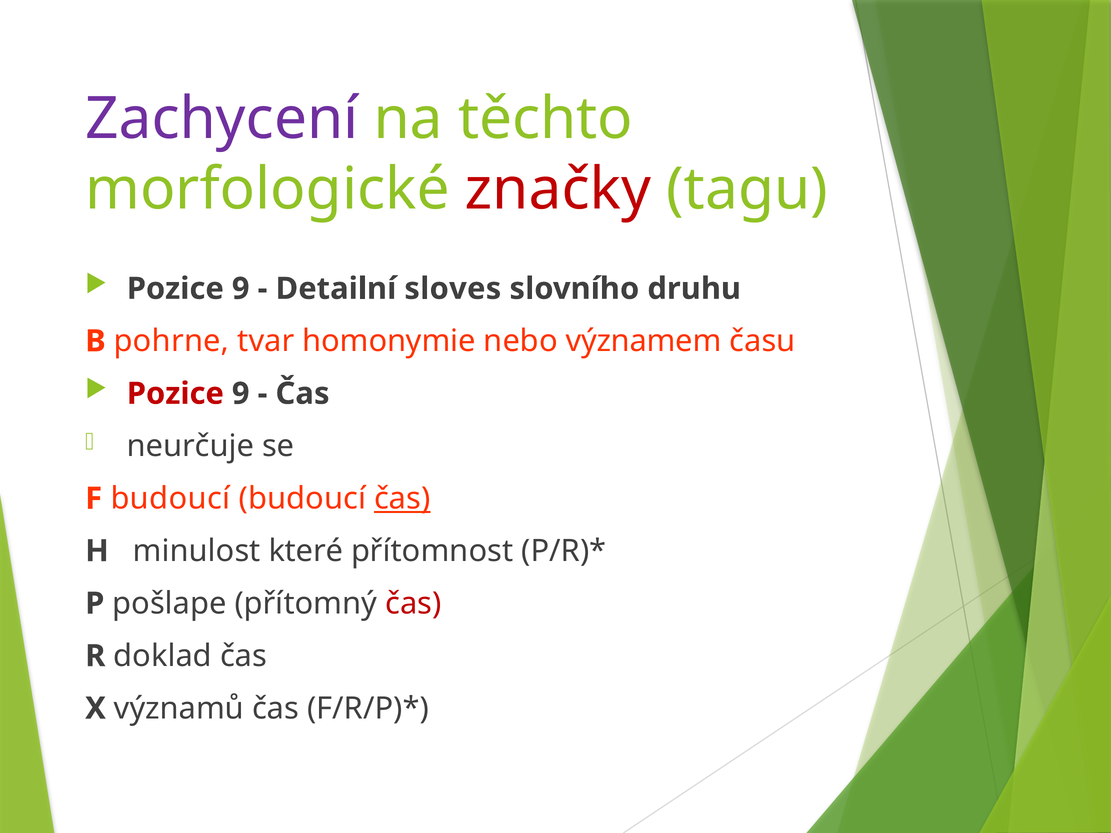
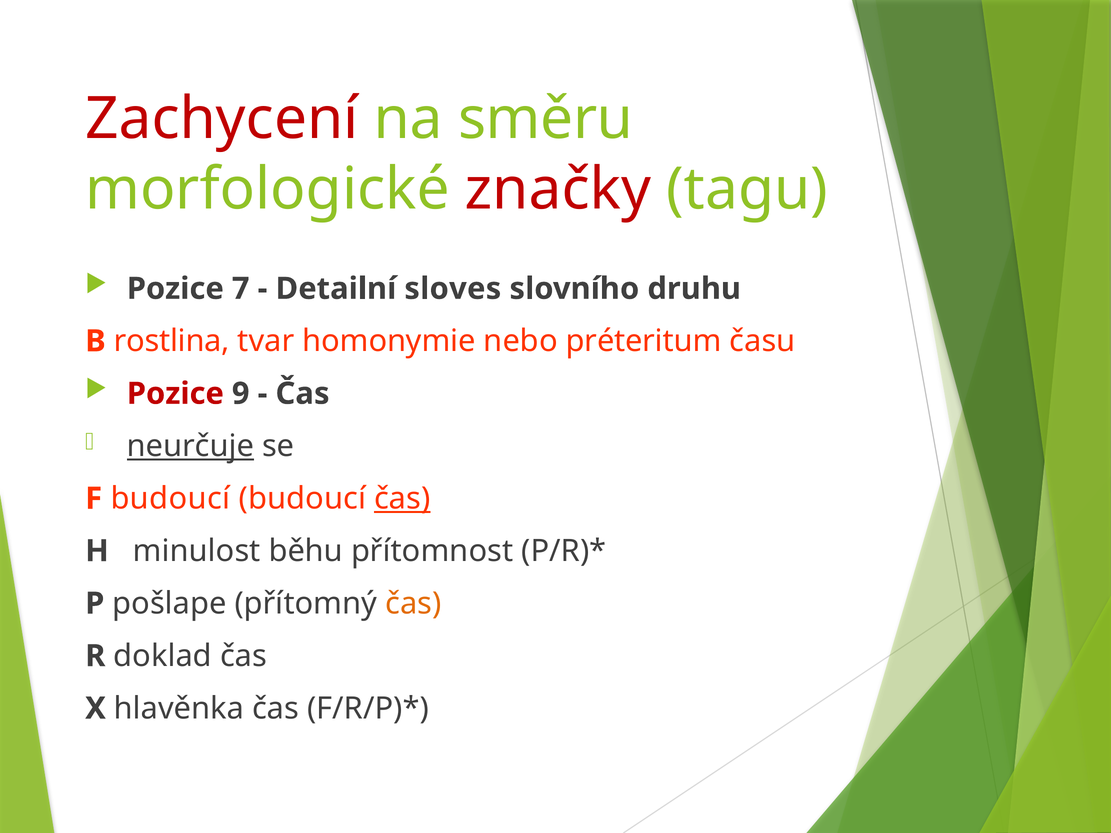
Zachycení colour: purple -> red
těchto: těchto -> směru
9 at (241, 289): 9 -> 7
pohrne: pohrne -> rostlina
významem: významem -> préteritum
neurčuje underline: none -> present
které: které -> běhu
čas at (413, 604) colour: red -> orange
významů: významů -> hlavěnka
